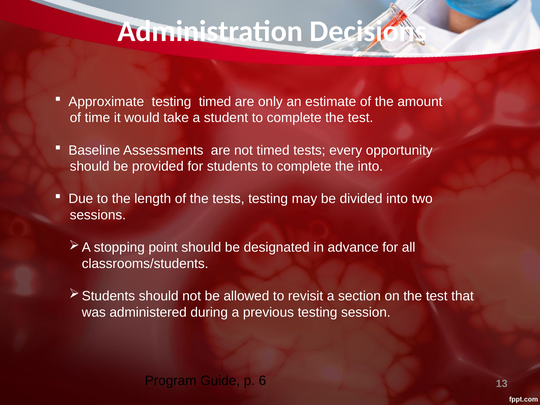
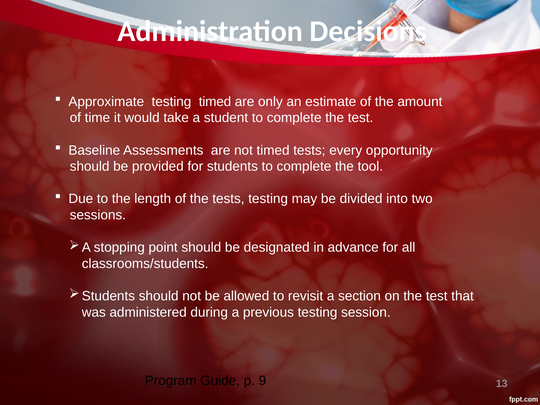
the into: into -> tool
6: 6 -> 9
